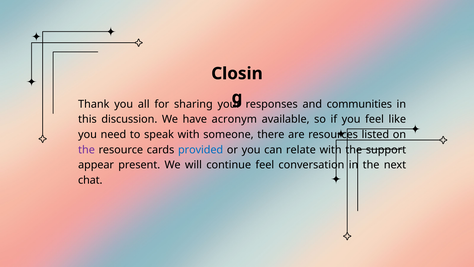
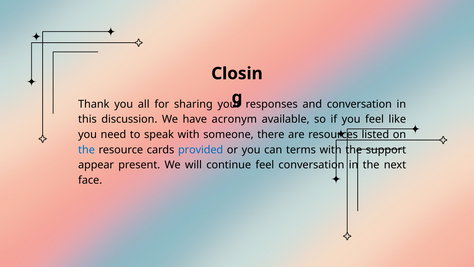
and communities: communities -> conversation
the at (87, 150) colour: purple -> blue
relate: relate -> terms
chat: chat -> face
